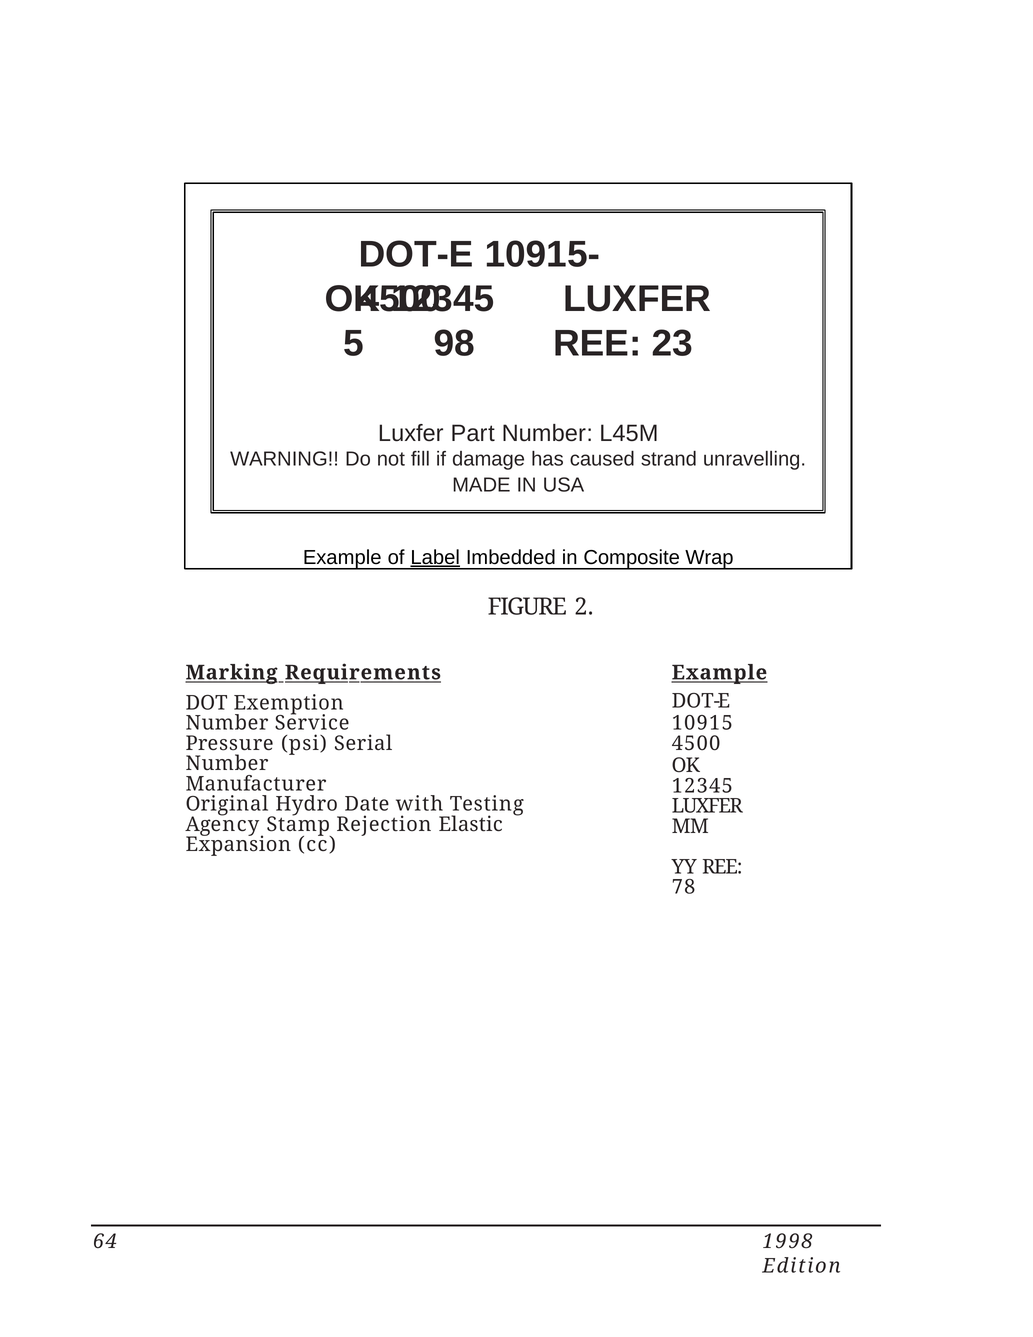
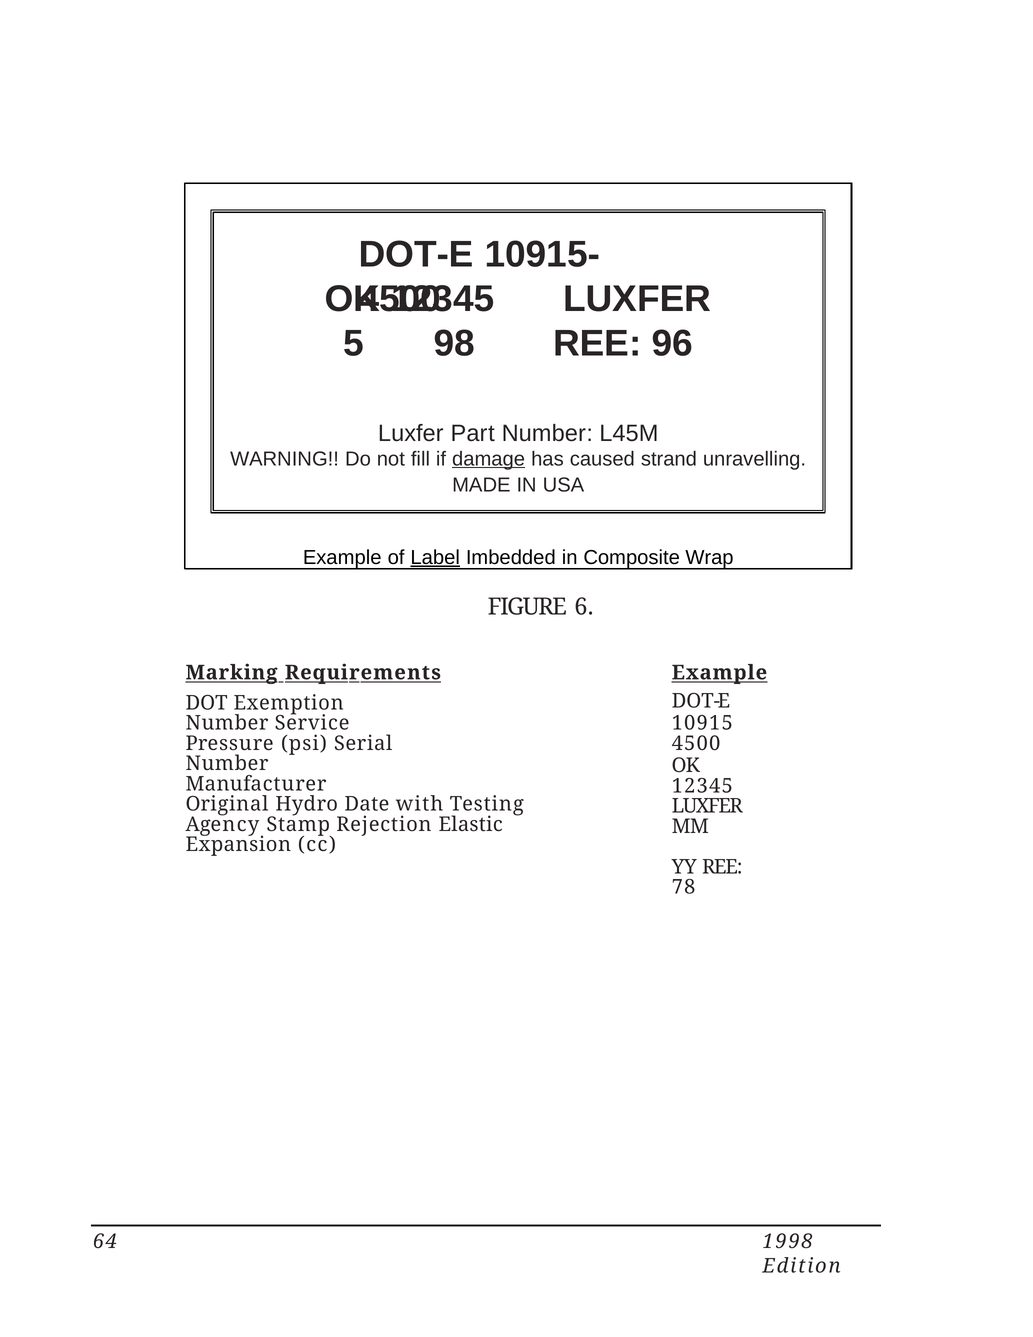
23: 23 -> 96
damage underline: none -> present
2: 2 -> 6
